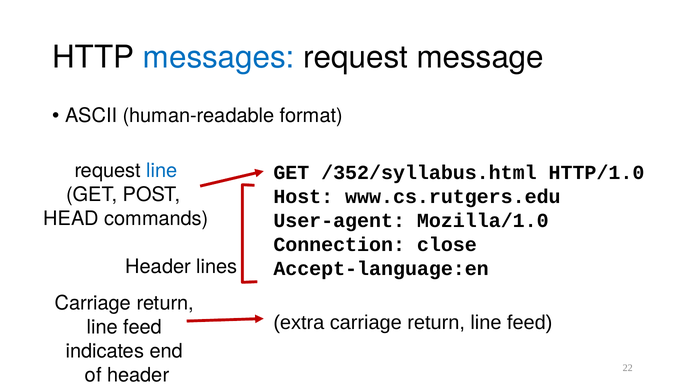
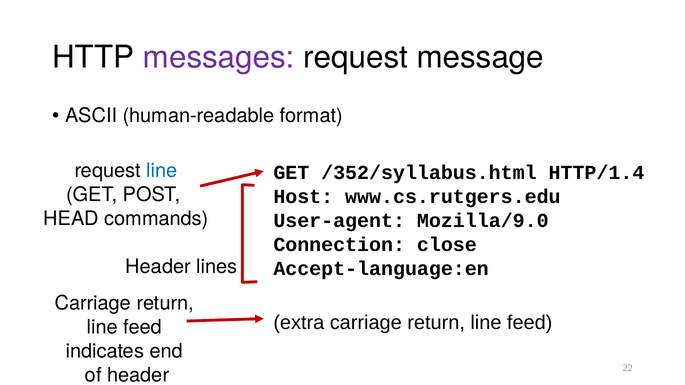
messages colour: blue -> purple
HTTP/1.0: HTTP/1.0 -> HTTP/1.4
Mozilla/1.0: Mozilla/1.0 -> Mozilla/9.0
